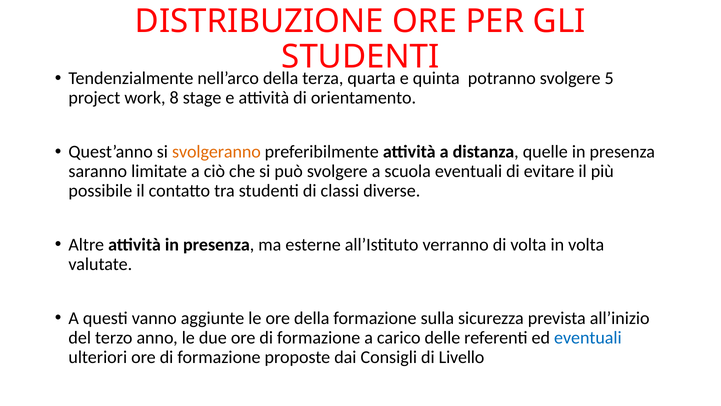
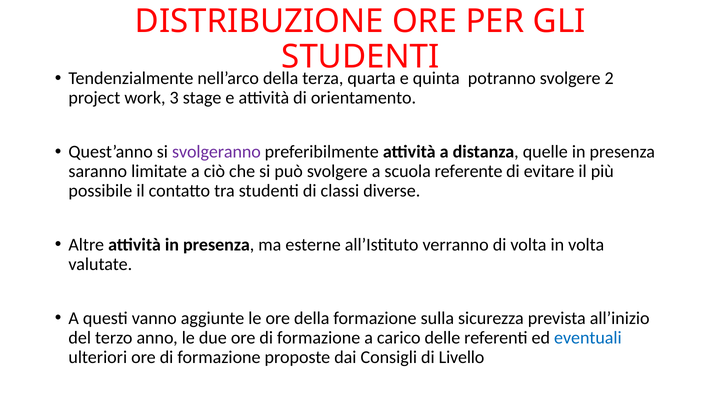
5: 5 -> 2
8: 8 -> 3
svolgeranno colour: orange -> purple
scuola eventuali: eventuali -> referente
